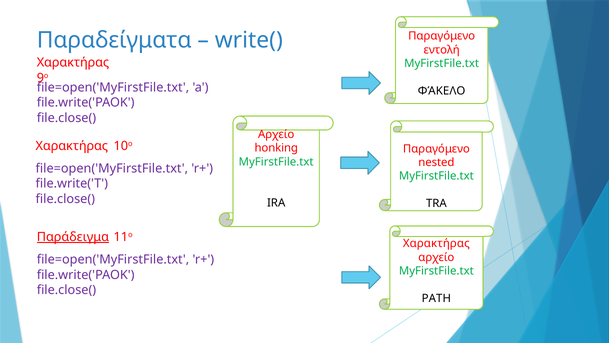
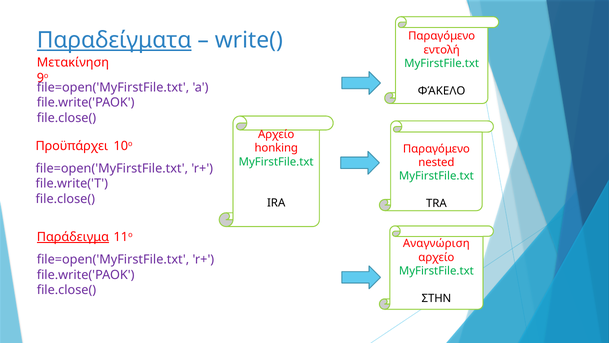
Παραδείγματα underline: none -> present
Χαρακτήρας at (73, 63): Χαρακτήρας -> Μετακίνηση
Χαρακτήρας at (72, 146): Χαρακτήρας -> Προϋπάρχει
Χαρακτήρας at (436, 243): Χαρακτήρας -> Αναγνώριση
PATH: PATH -> ΣΤΗΝ
